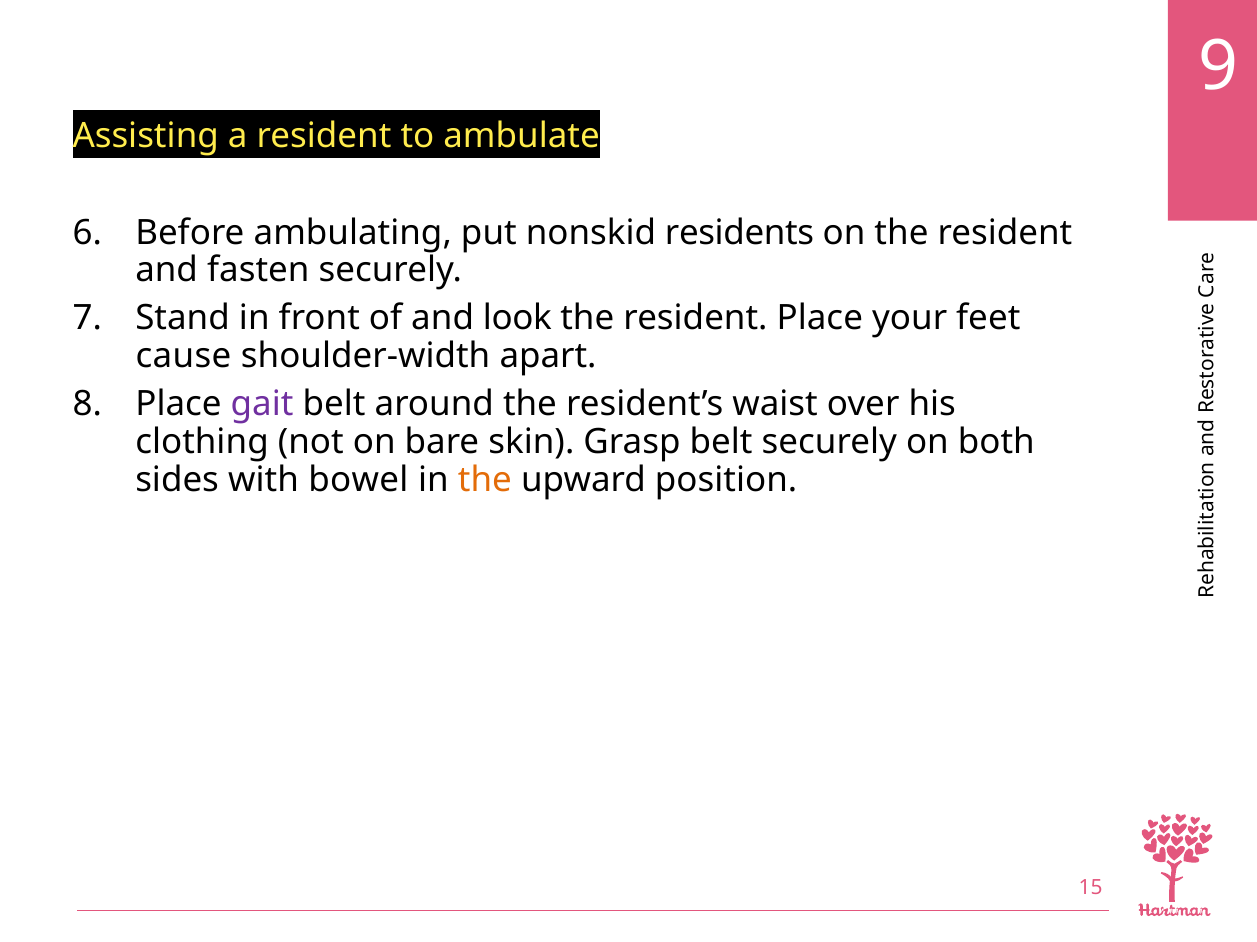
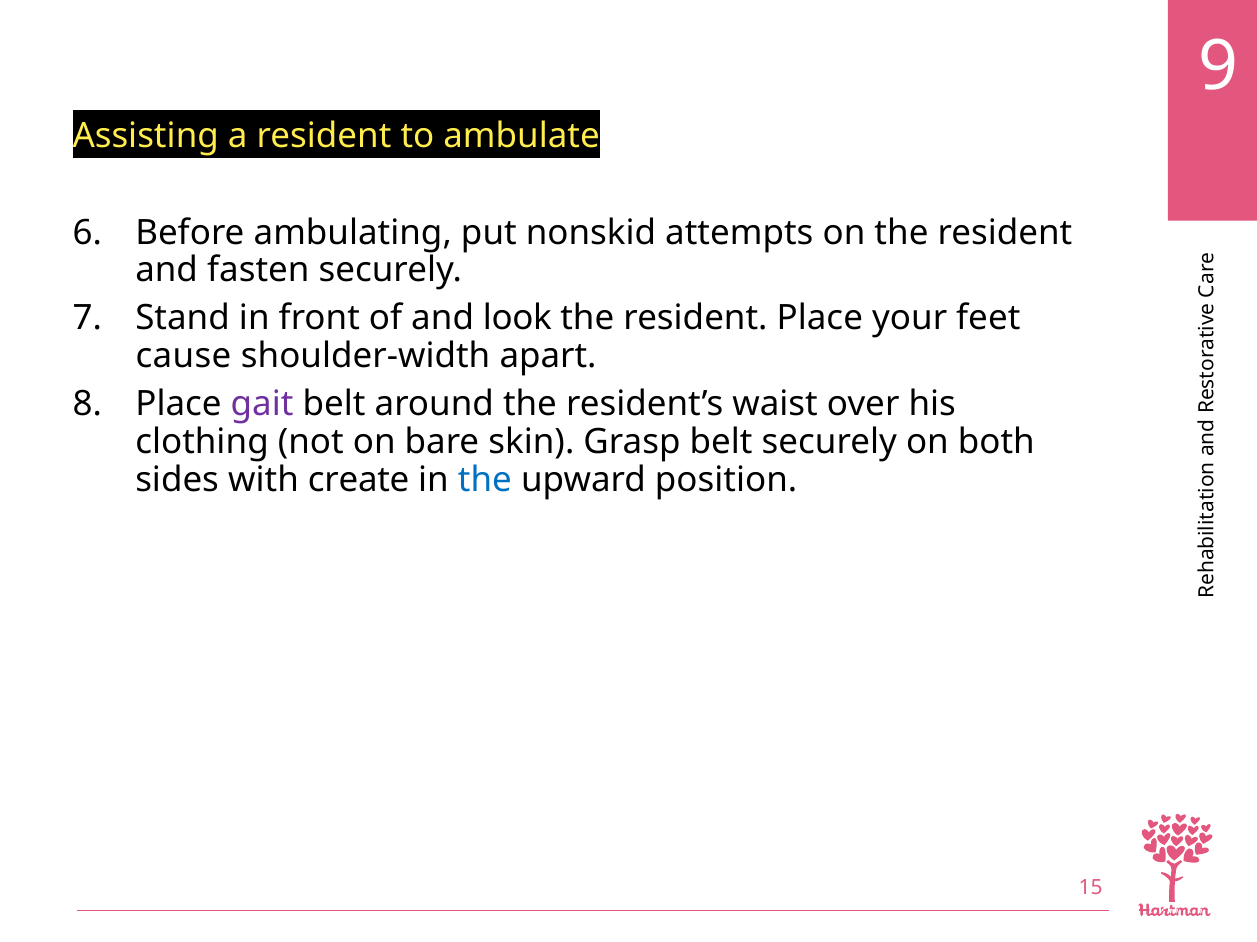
residents: residents -> attempts
bowel: bowel -> create
the at (485, 480) colour: orange -> blue
